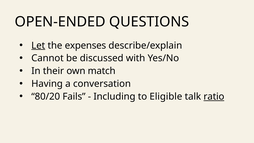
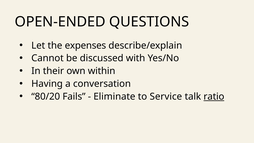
Let underline: present -> none
match: match -> within
Including: Including -> Eliminate
Eligible: Eligible -> Service
